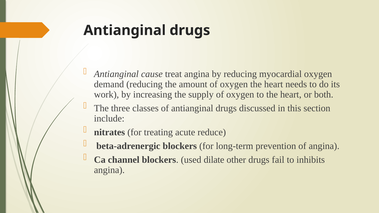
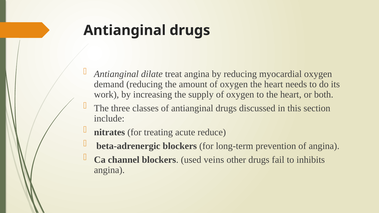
cause: cause -> dilate
dilate: dilate -> veins
